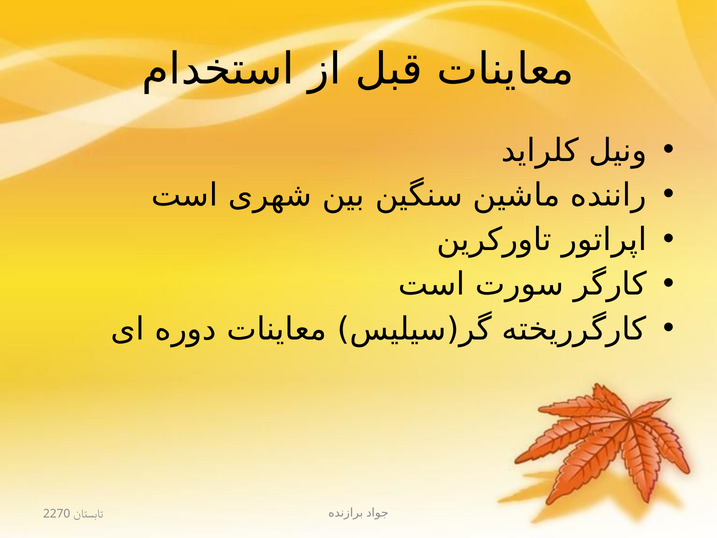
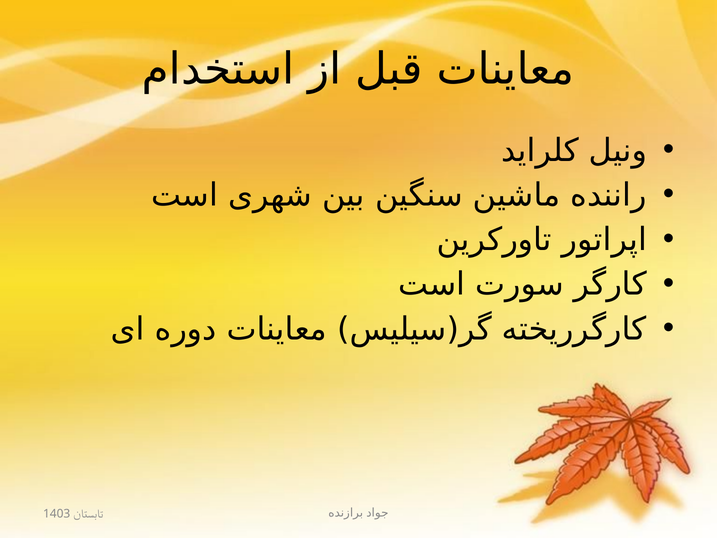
2270: 2270 -> 1403
